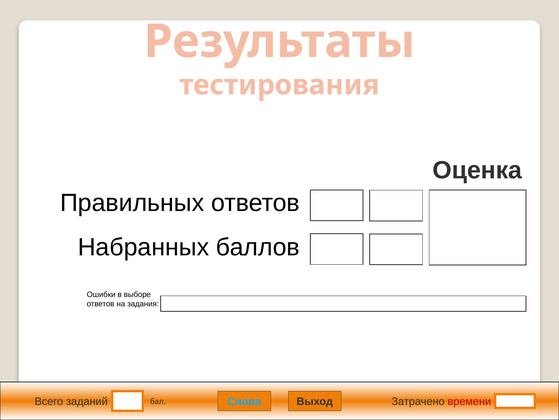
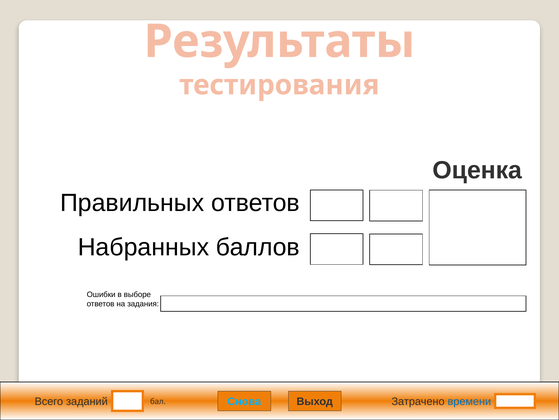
времени colour: red -> blue
